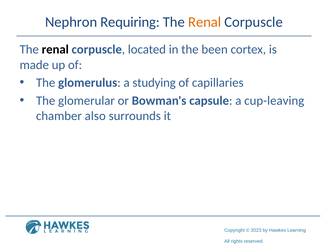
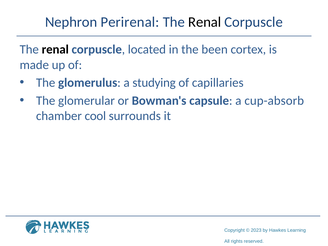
Requiring: Requiring -> Perirenal
Renal at (205, 22) colour: orange -> black
cup-leaving: cup-leaving -> cup-absorb
also: also -> cool
